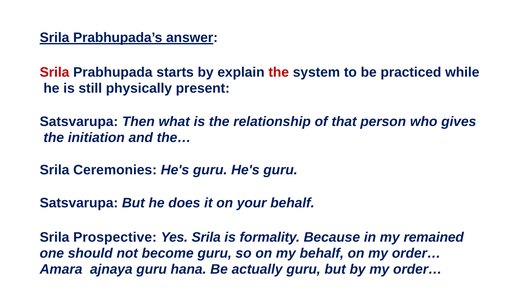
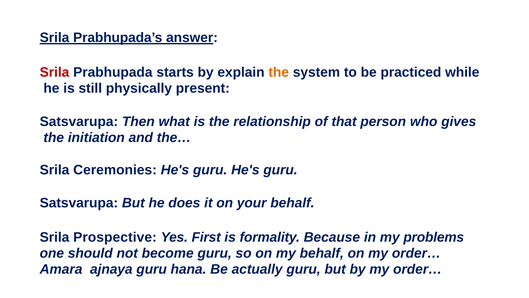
the at (279, 72) colour: red -> orange
Yes Srila: Srila -> First
remained: remained -> problems
